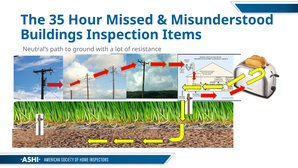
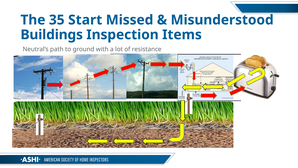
Hour: Hour -> Start
